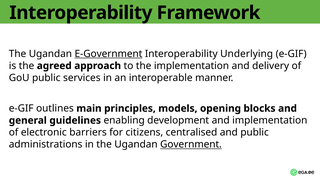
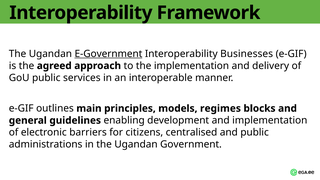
Underlying: Underlying -> Businesses
opening: opening -> regimes
Government underline: present -> none
